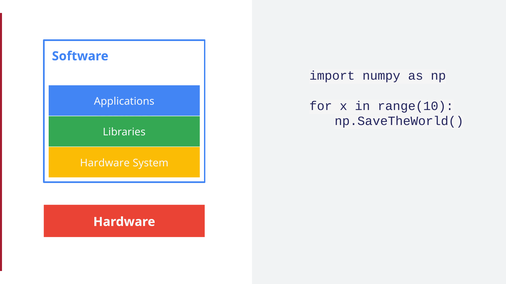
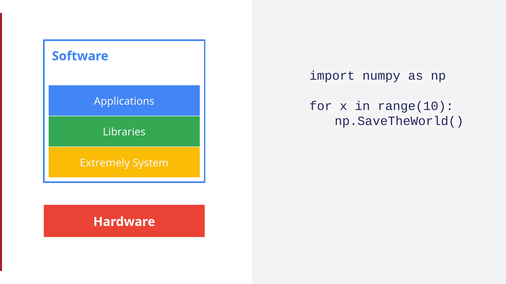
Hardware at (105, 163): Hardware -> Extremely
